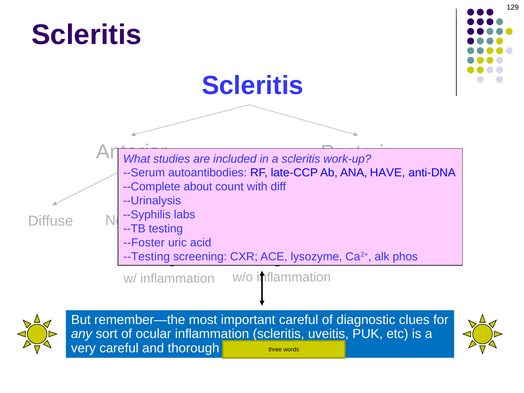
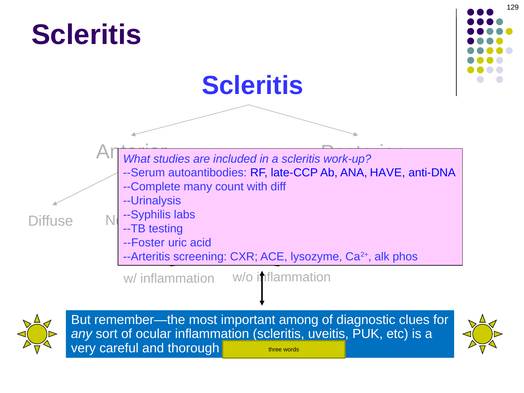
about: about -> many
--Testing: --Testing -> --Arteritis
important careful: careful -> among
